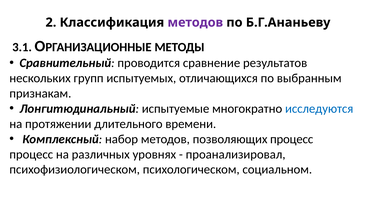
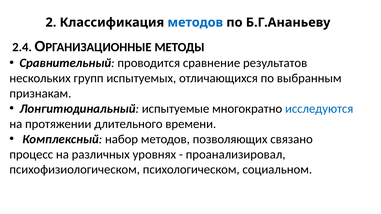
методов at (195, 22) colour: purple -> blue
3.1: 3.1 -> 2.4
позволяющих процесс: процесс -> связано
